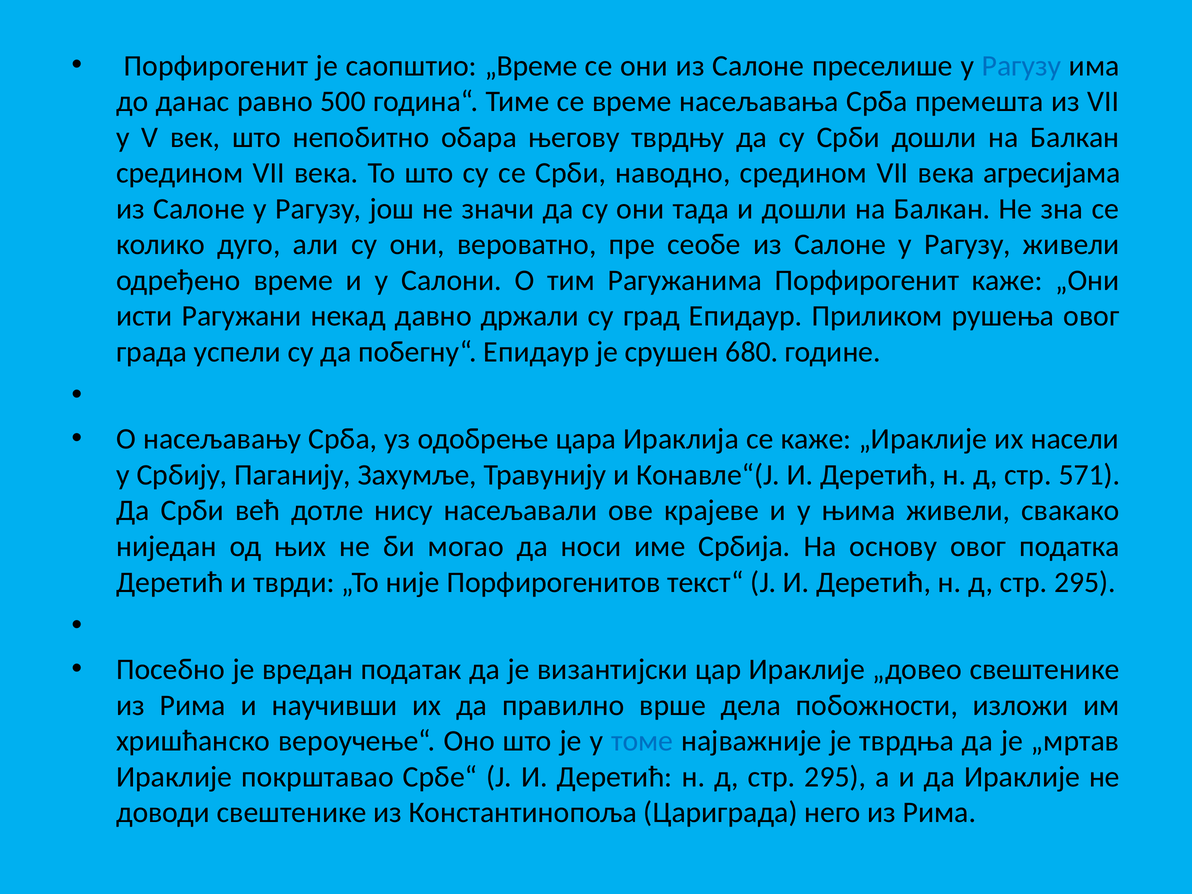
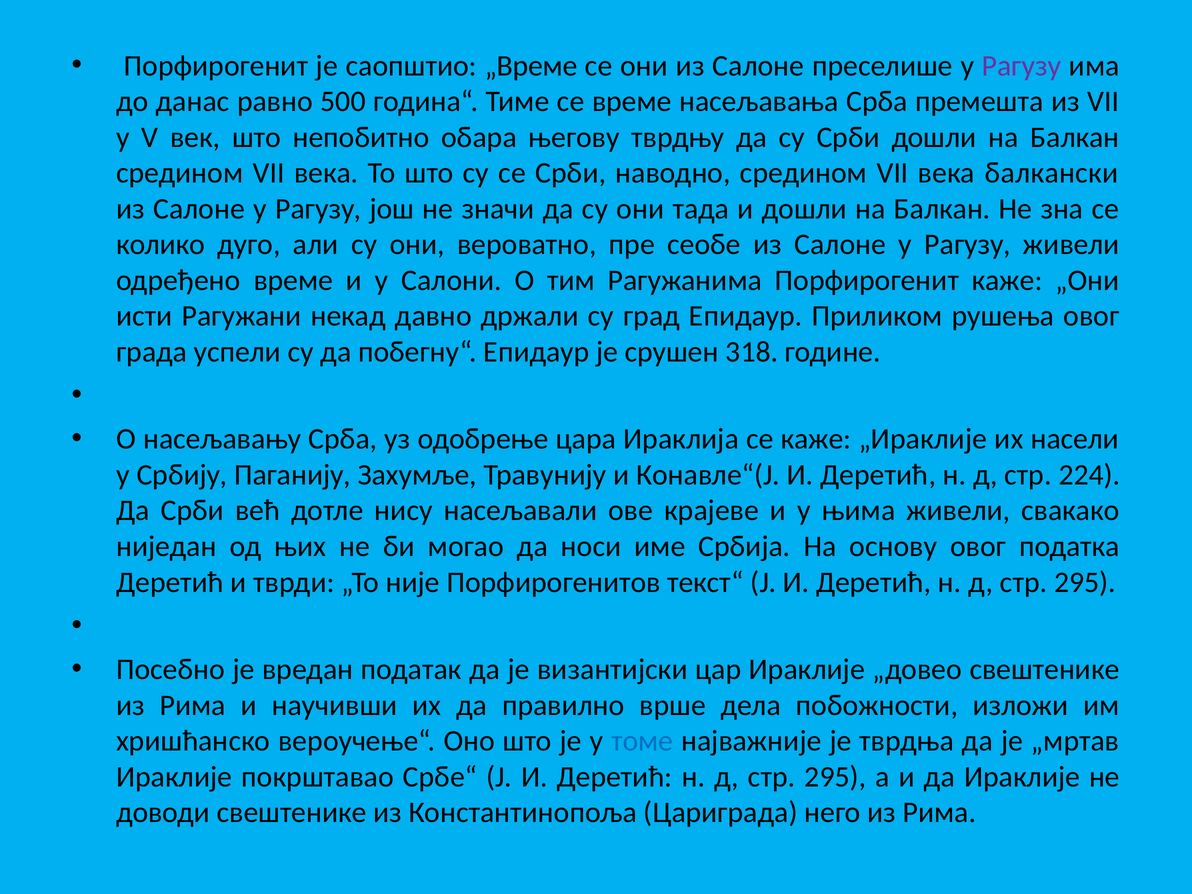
Рагузу at (1021, 66) colour: blue -> purple
агресијама: агресијама -> балкански
680: 680 -> 318
571: 571 -> 224
